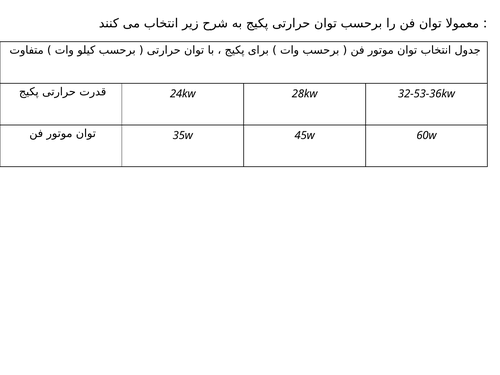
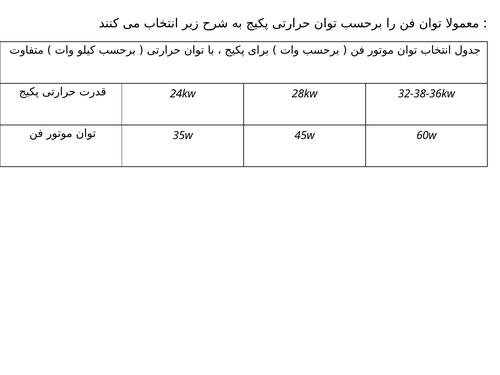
32-53-36kw: 32-53-36kw -> 32-38-36kw
